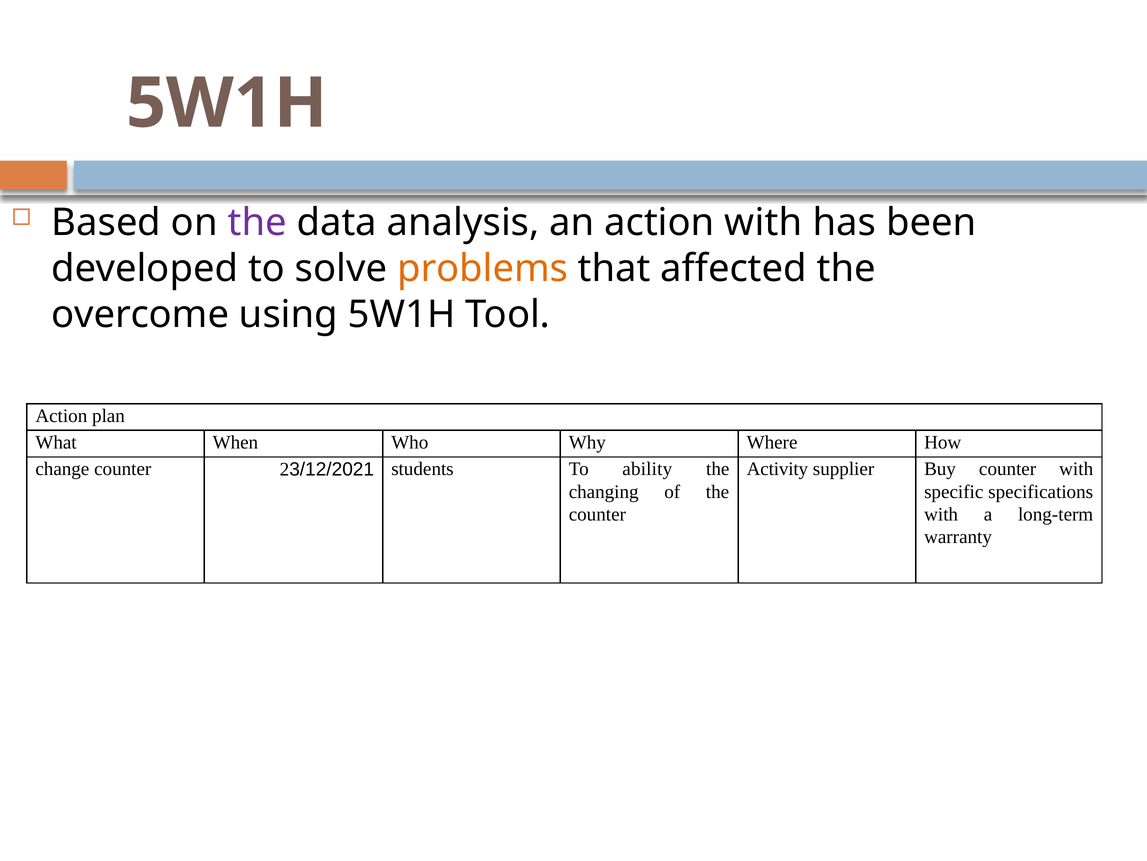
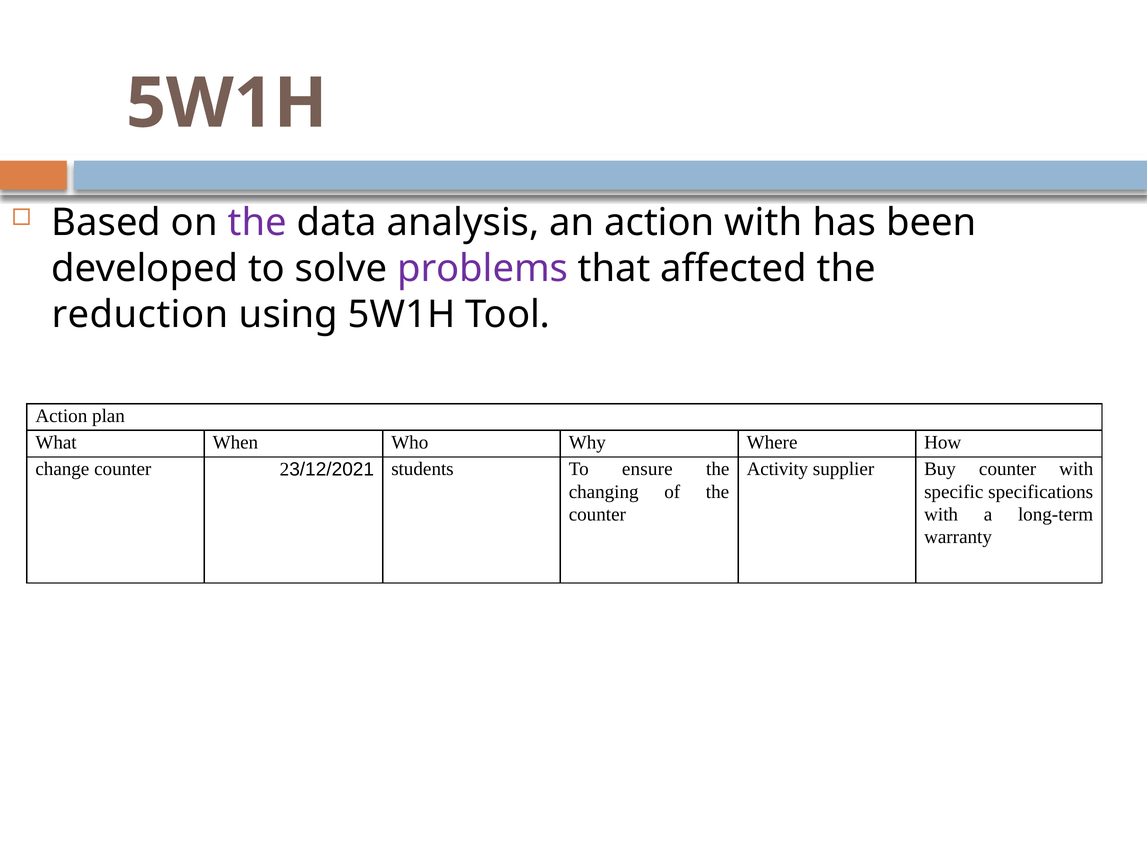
problems colour: orange -> purple
overcome: overcome -> reduction
ability: ability -> ensure
